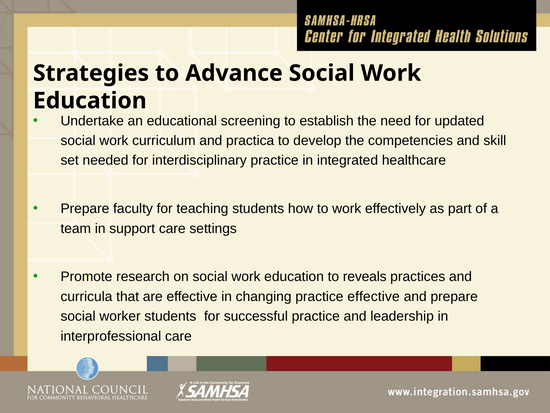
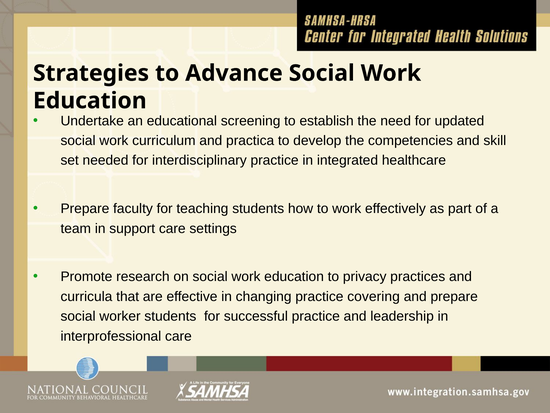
reveals: reveals -> privacy
practice effective: effective -> covering
